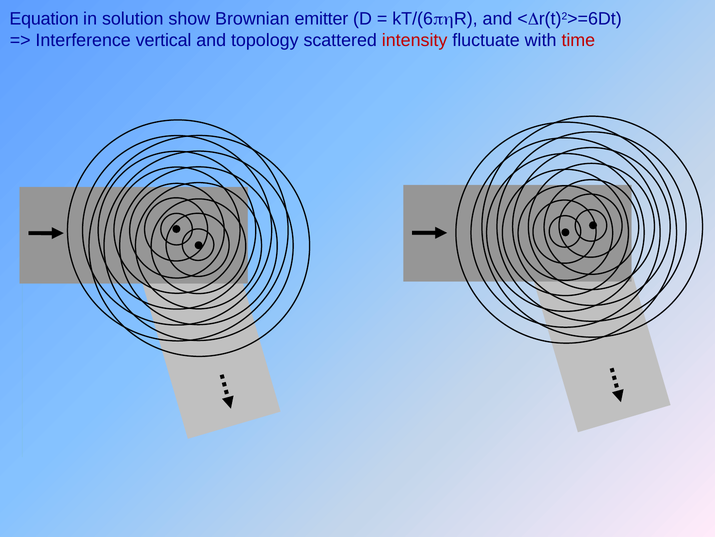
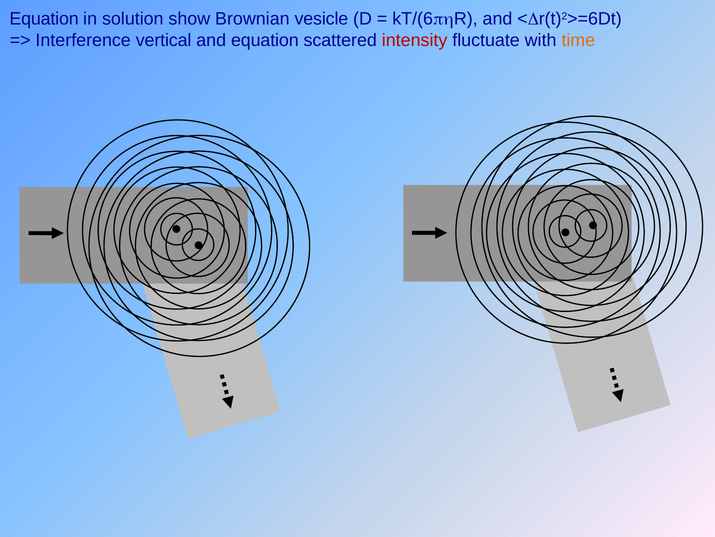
emitter: emitter -> vesicle
and topology: topology -> equation
time colour: red -> orange
